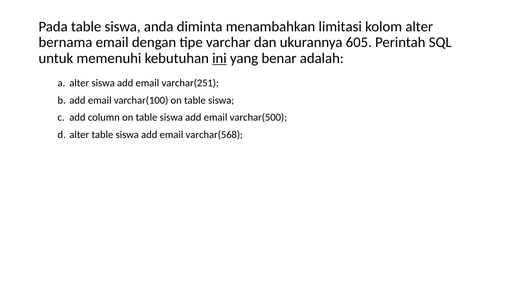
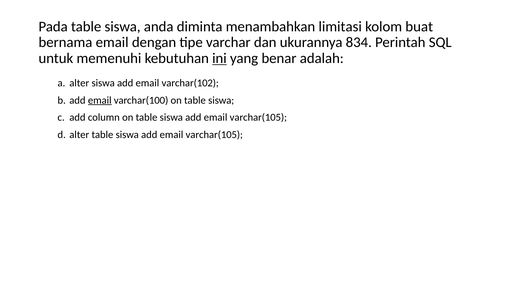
kolom alter: alter -> buat
605: 605 -> 834
varchar(251: varchar(251 -> varchar(102
email at (100, 101) underline: none -> present
varchar(500 at (258, 118): varchar(500 -> varchar(105
varchar(568 at (214, 135): varchar(568 -> varchar(105
